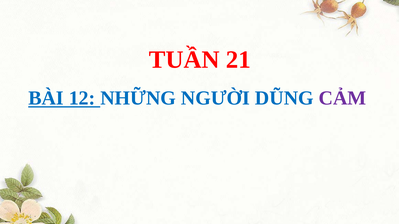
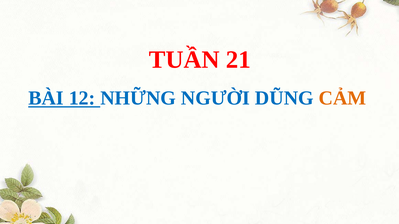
CẢM colour: purple -> orange
